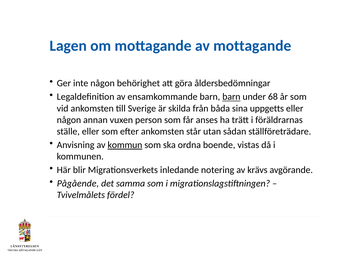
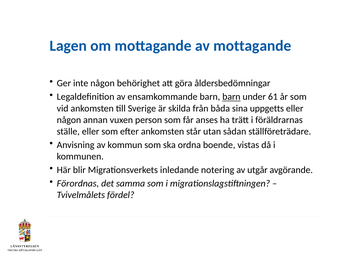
68: 68 -> 61
kommun underline: present -> none
krävs: krävs -> utgår
Pågående: Pågående -> Förordnas
